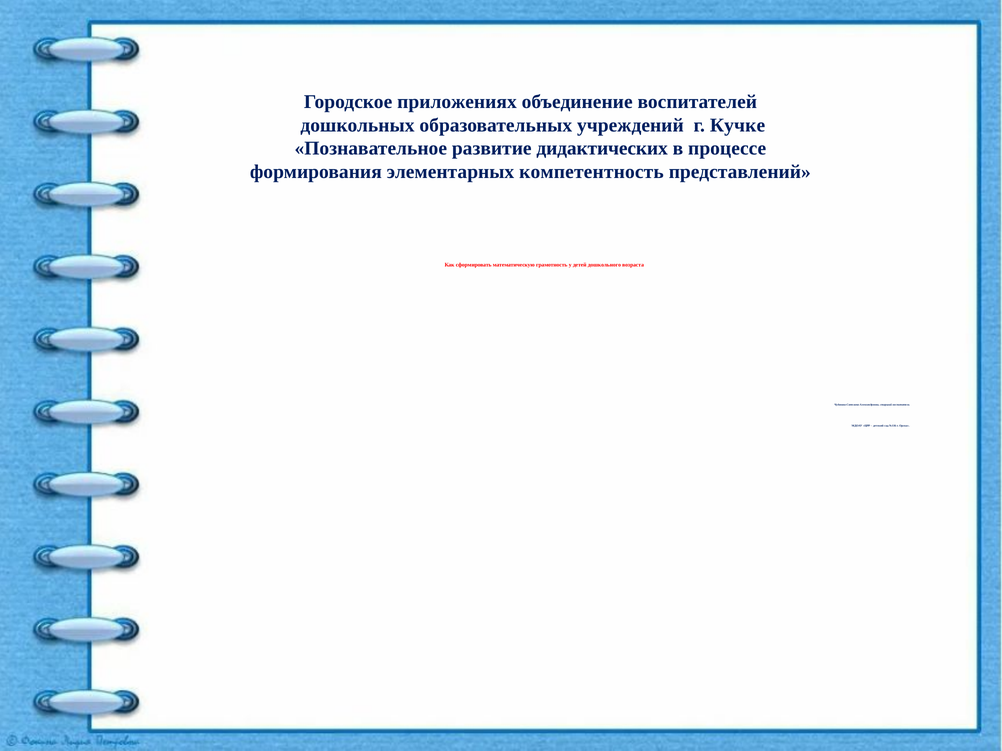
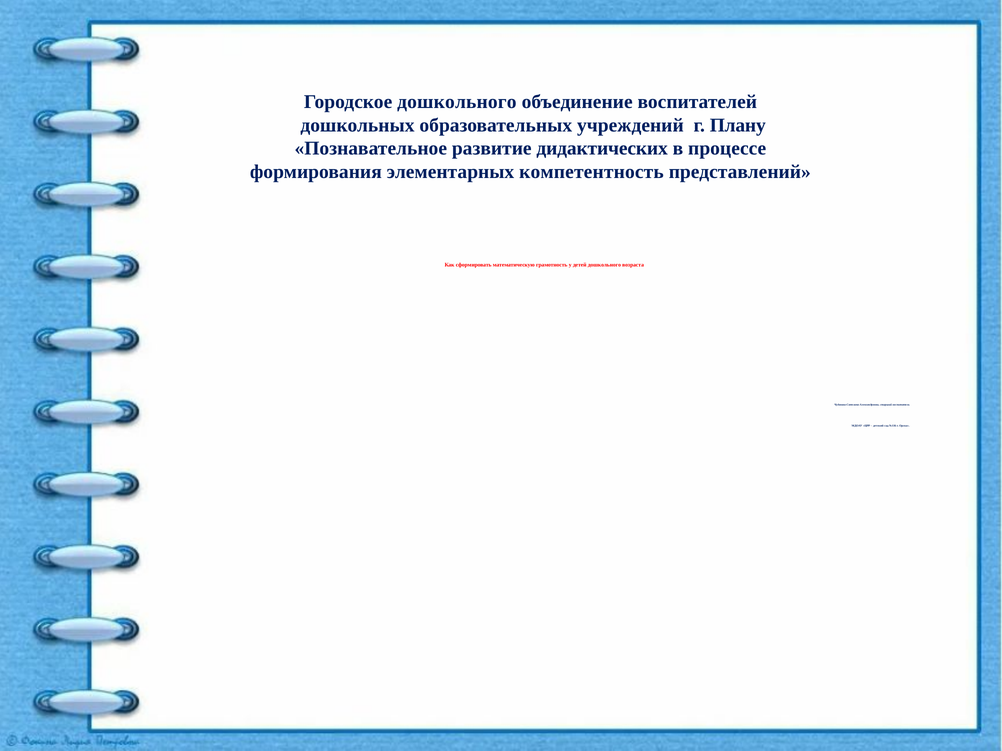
Городское приложениях: приложениях -> дошкольного
Кучке: Кучке -> Плану
